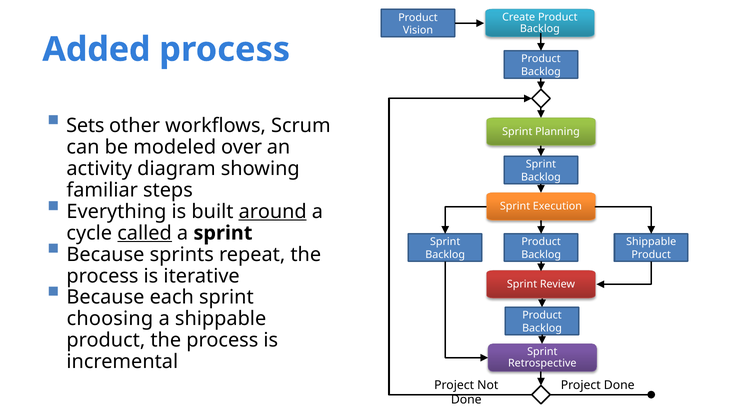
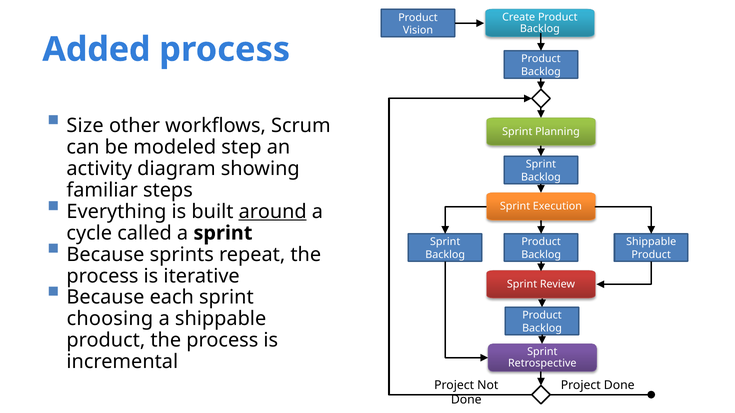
Sets: Sets -> Size
over: over -> step
called underline: present -> none
